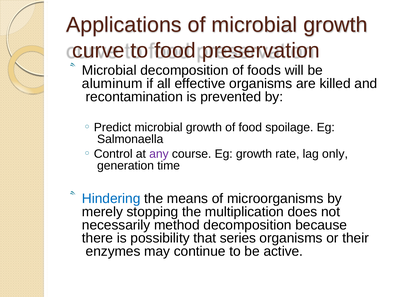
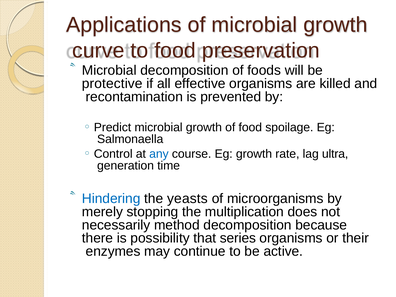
aluminum: aluminum -> protective
any colour: purple -> blue
only: only -> ultra
means: means -> yeasts
